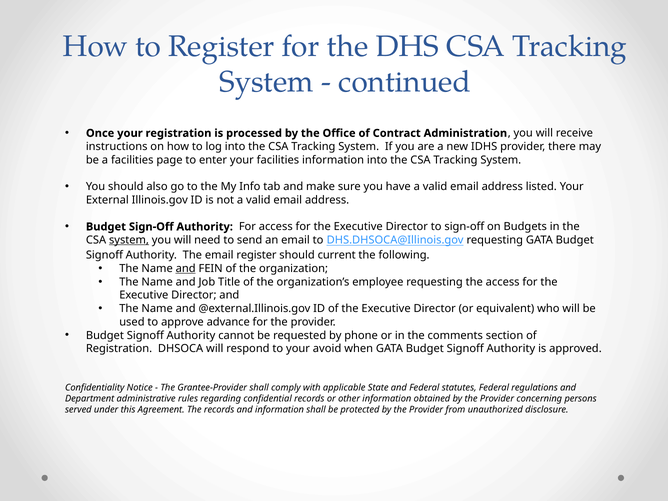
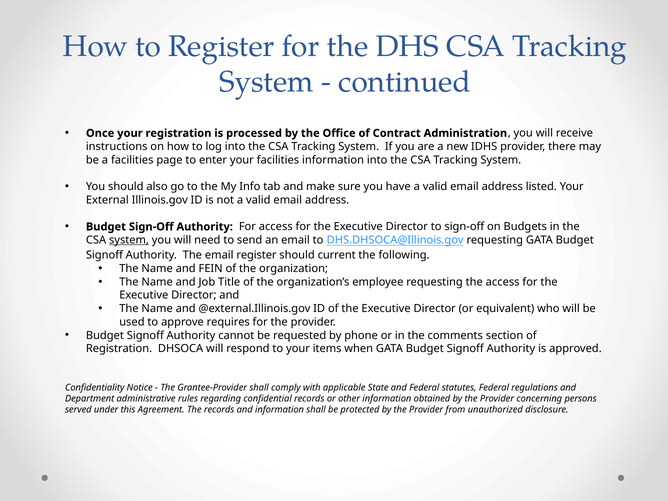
and at (186, 269) underline: present -> none
advance: advance -> requires
avoid: avoid -> items
